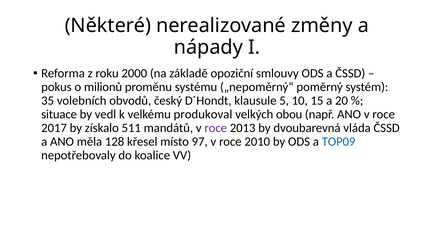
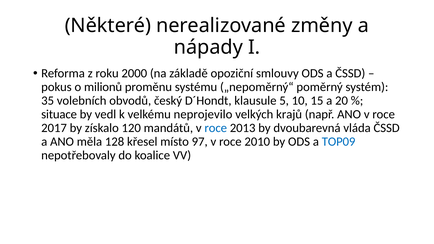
produkoval: produkoval -> neprojevilo
obou: obou -> krajů
511: 511 -> 120
roce at (216, 128) colour: purple -> blue
